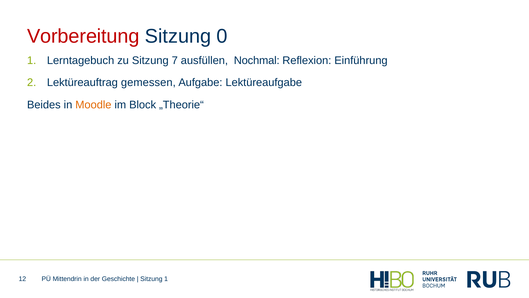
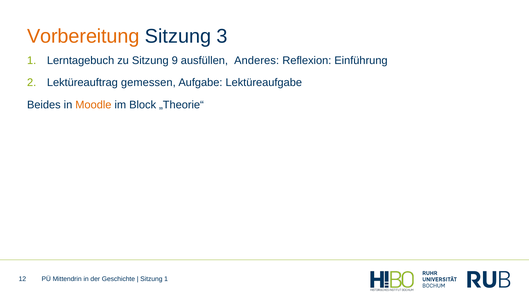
Vorbereitung colour: red -> orange
0: 0 -> 3
7: 7 -> 9
Nochmal: Nochmal -> Anderes
